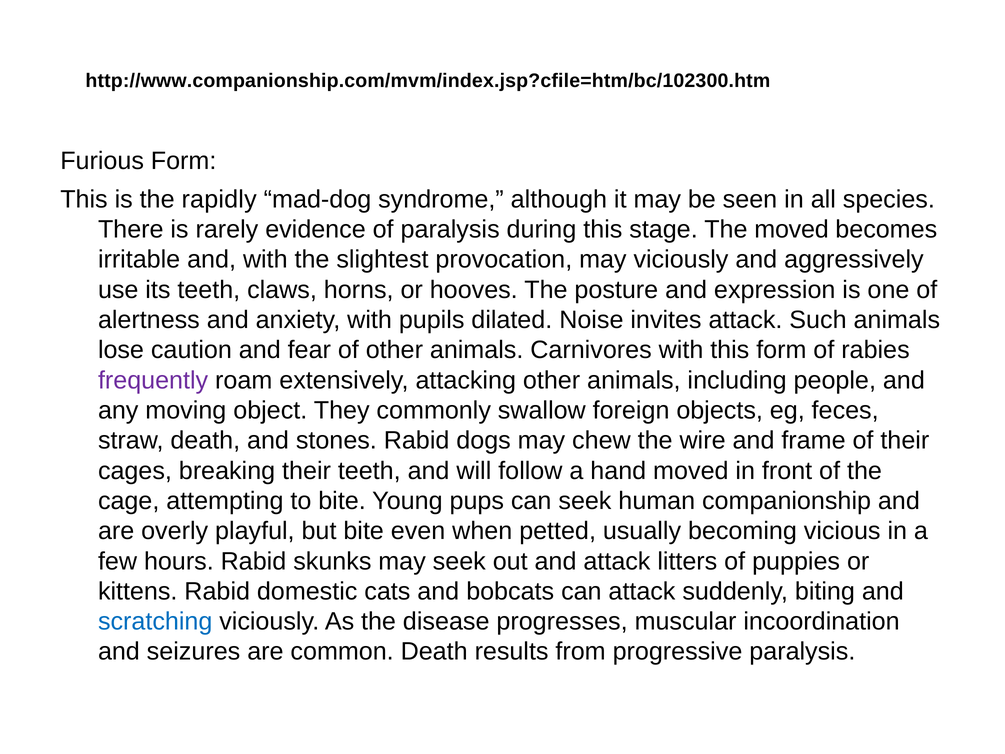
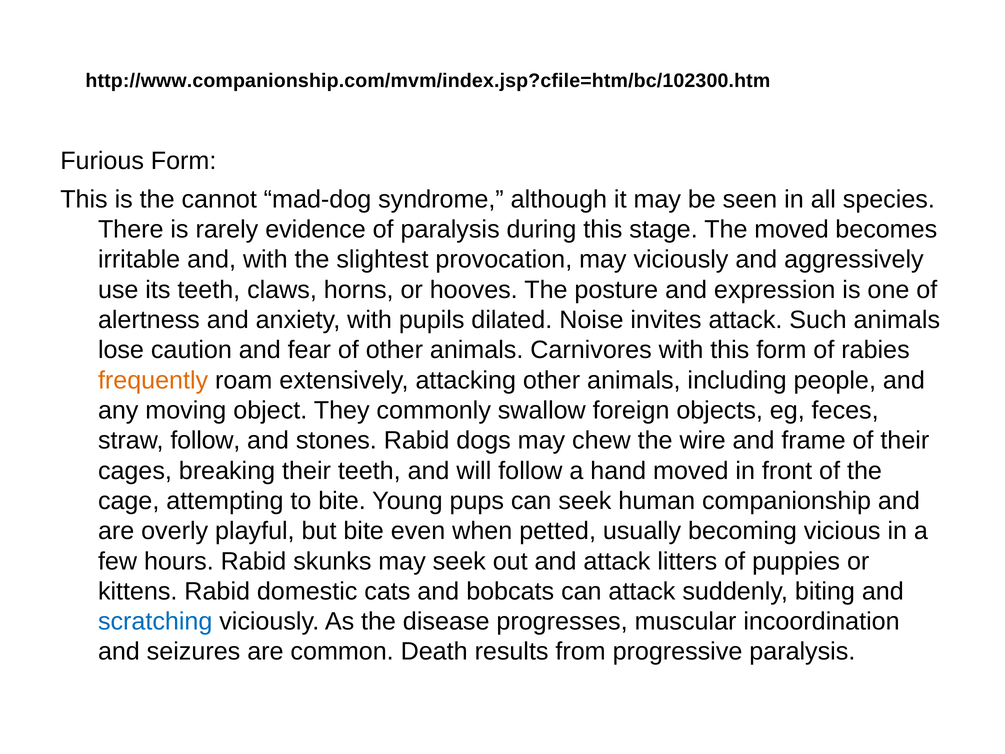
rapidly: rapidly -> cannot
frequently colour: purple -> orange
straw death: death -> follow
